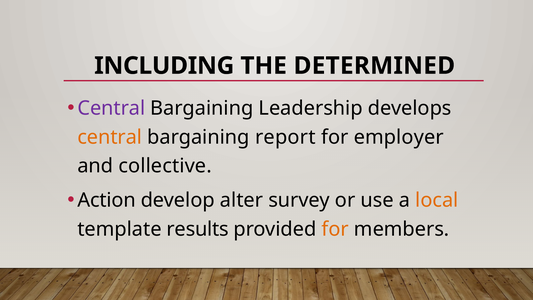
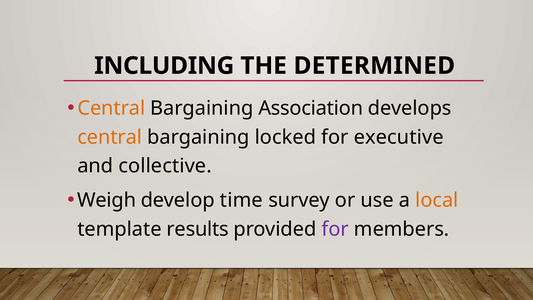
Central at (111, 108) colour: purple -> orange
Leadership: Leadership -> Association
report: report -> locked
employer: employer -> executive
Action: Action -> Weigh
alter: alter -> time
for at (335, 229) colour: orange -> purple
